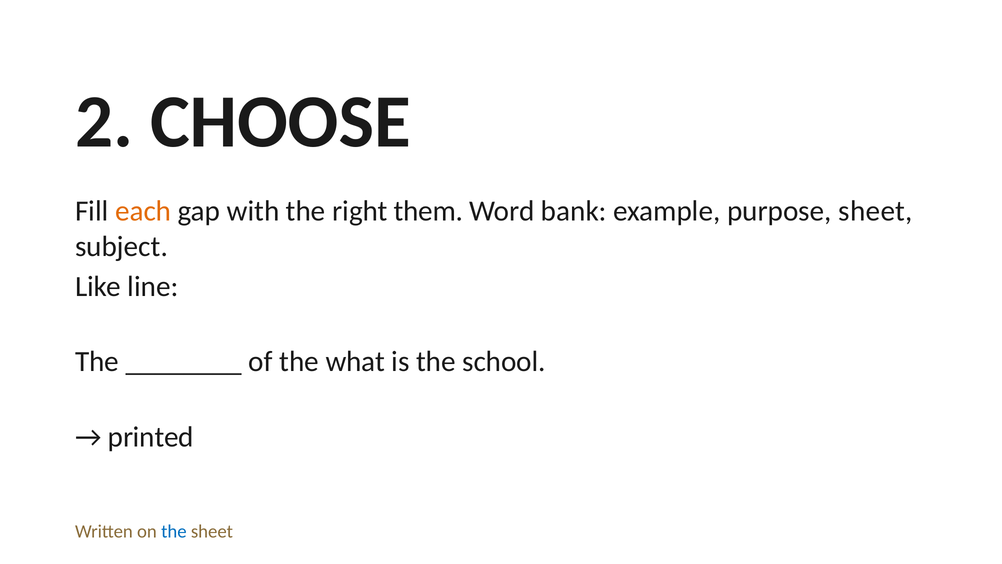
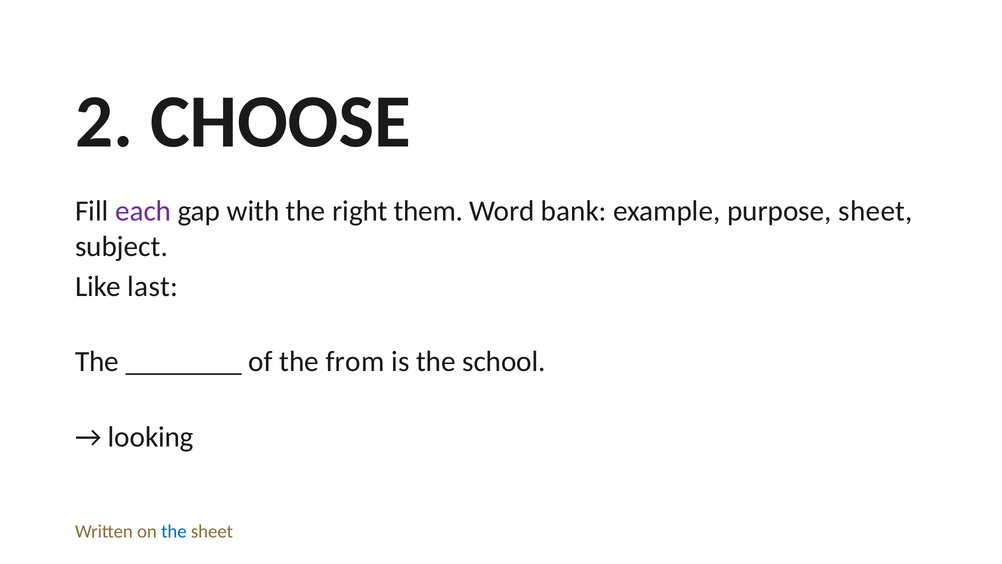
each colour: orange -> purple
line: line -> last
what: what -> from
printed: printed -> looking
